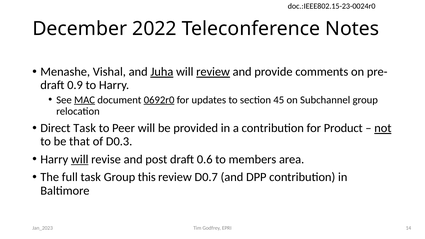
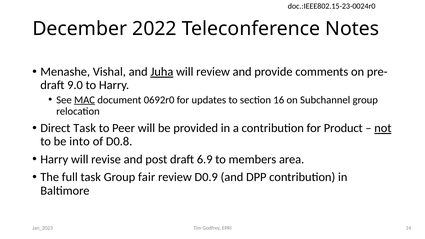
review at (213, 72) underline: present -> none
0.9: 0.9 -> 9.0
0692r0 underline: present -> none
45: 45 -> 16
that: that -> into
D0.3: D0.3 -> D0.8
will at (80, 159) underline: present -> none
0.6: 0.6 -> 6.9
this: this -> fair
D0.7: D0.7 -> D0.9
